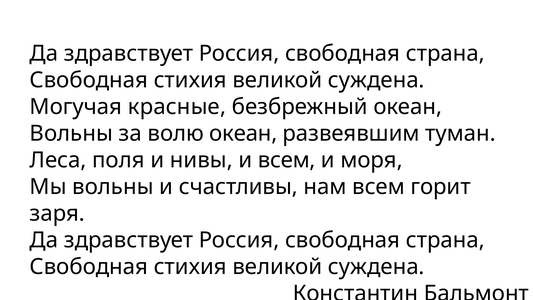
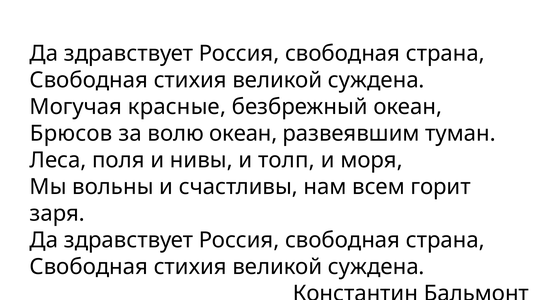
Вольны at (71, 133): Вольны -> Брюсов
и всем: всем -> толп
